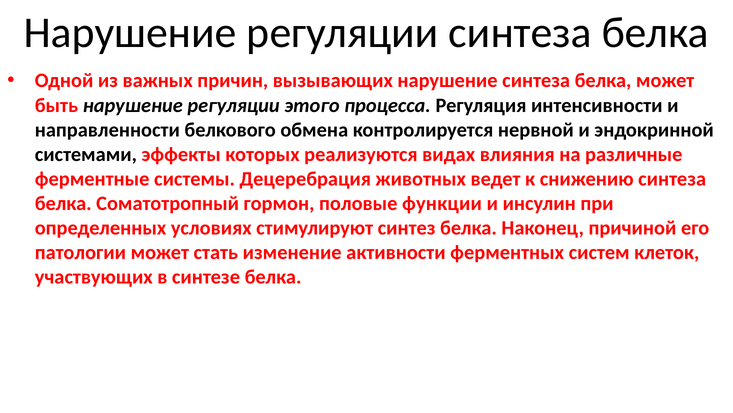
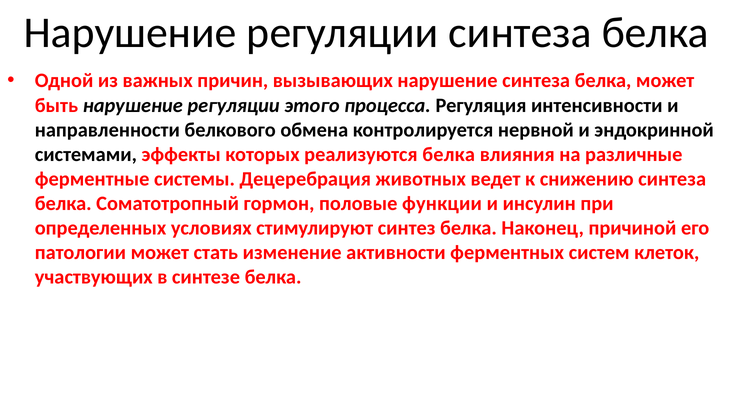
реализуются видах: видах -> белка
